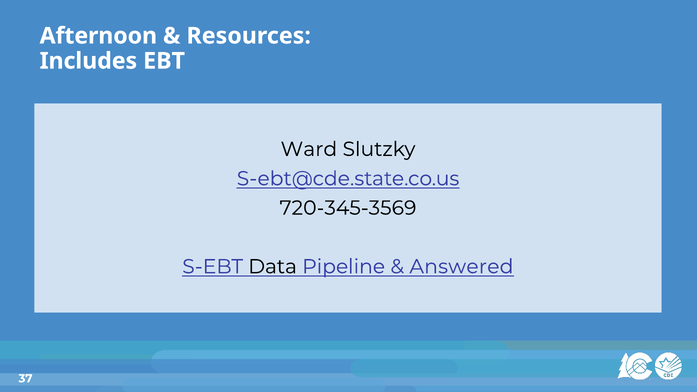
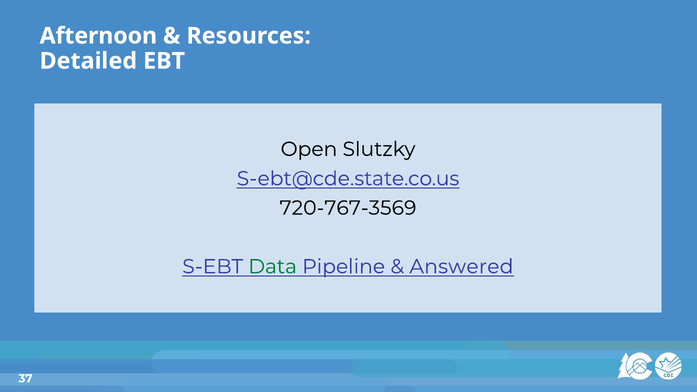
Includes: Includes -> Detailed
Ward: Ward -> Open
720-345-3569: 720-345-3569 -> 720-767-3569
Data colour: black -> green
